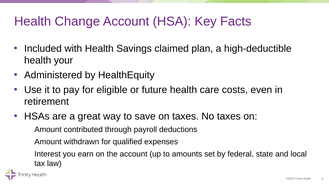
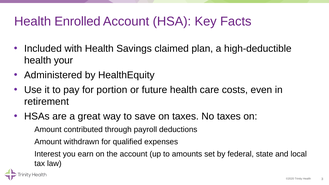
Change: Change -> Enrolled
eligible: eligible -> portion
